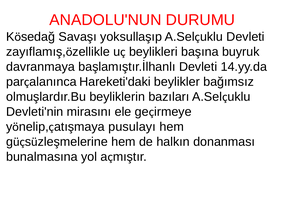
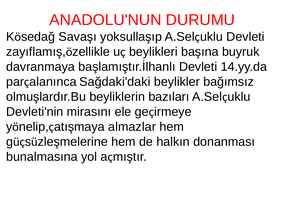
Hareketi'daki: Hareketi'daki -> Sağdaki'daki
pusulayı: pusulayı -> almazlar
